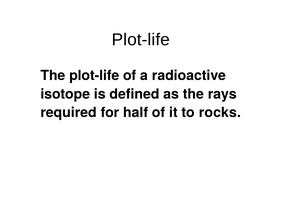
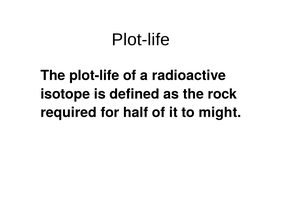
rays: rays -> rock
rocks: rocks -> might
